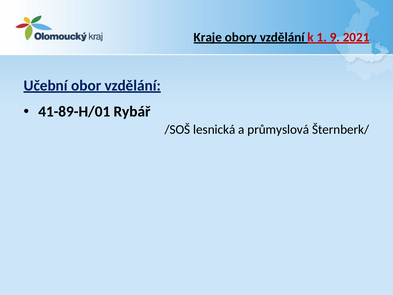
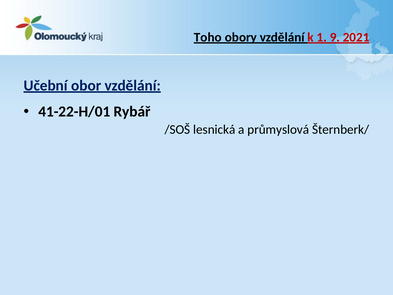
Kraje: Kraje -> Toho
41-89-H/01: 41-89-H/01 -> 41-22-H/01
